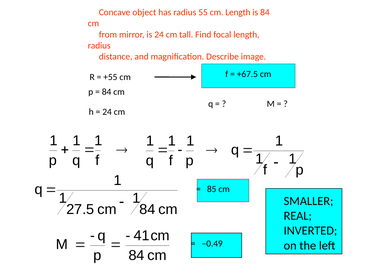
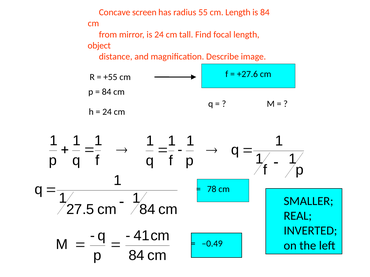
object: object -> screen
radius at (99, 46): radius -> object
+67.5: +67.5 -> +27.6
85: 85 -> 78
